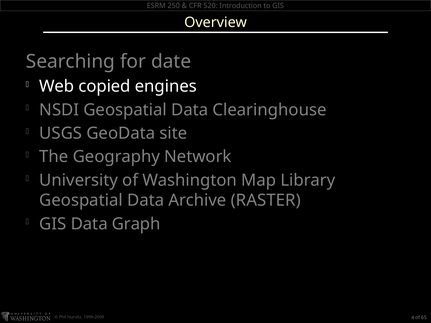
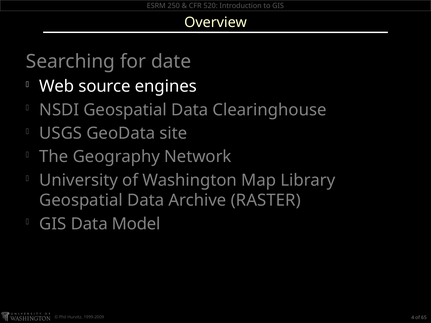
copied: copied -> source
Graph: Graph -> Model
